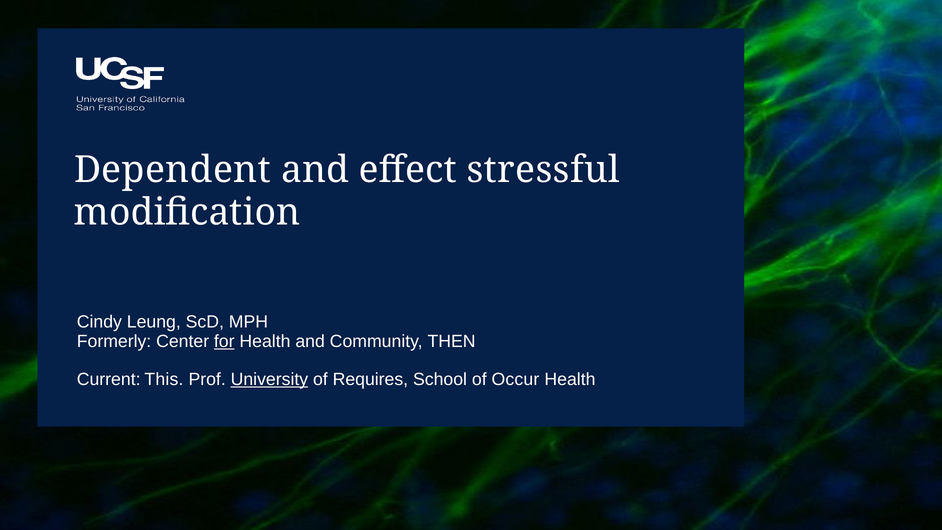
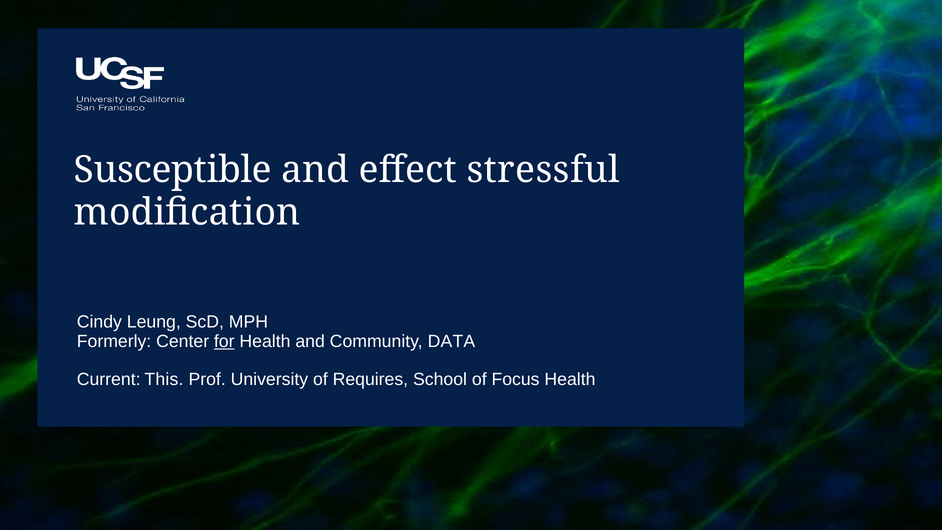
Dependent: Dependent -> Susceptible
THEN: THEN -> DATA
University underline: present -> none
Occur: Occur -> Focus
